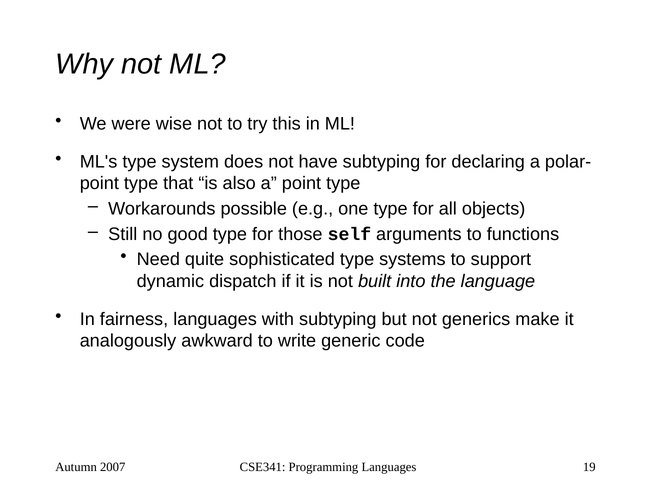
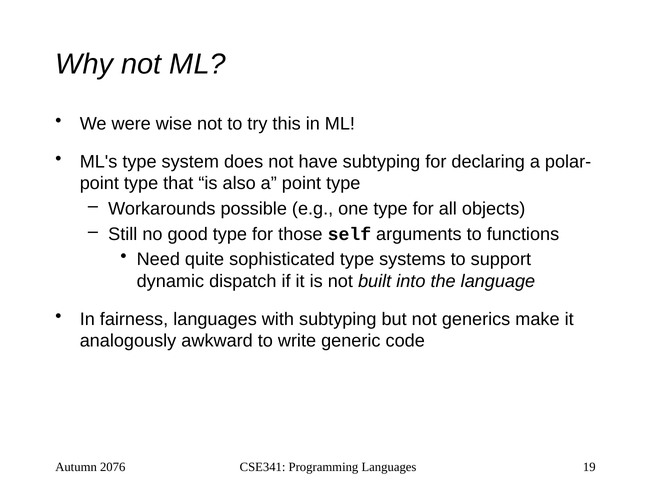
2007: 2007 -> 2076
